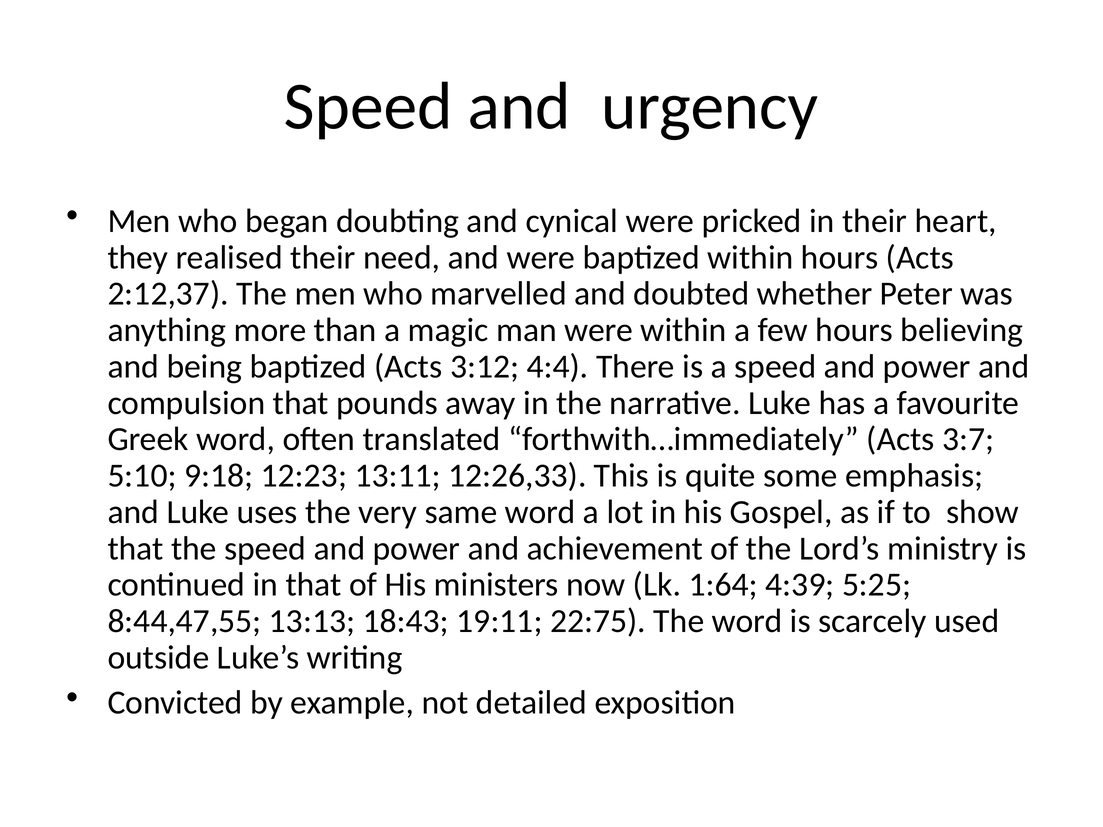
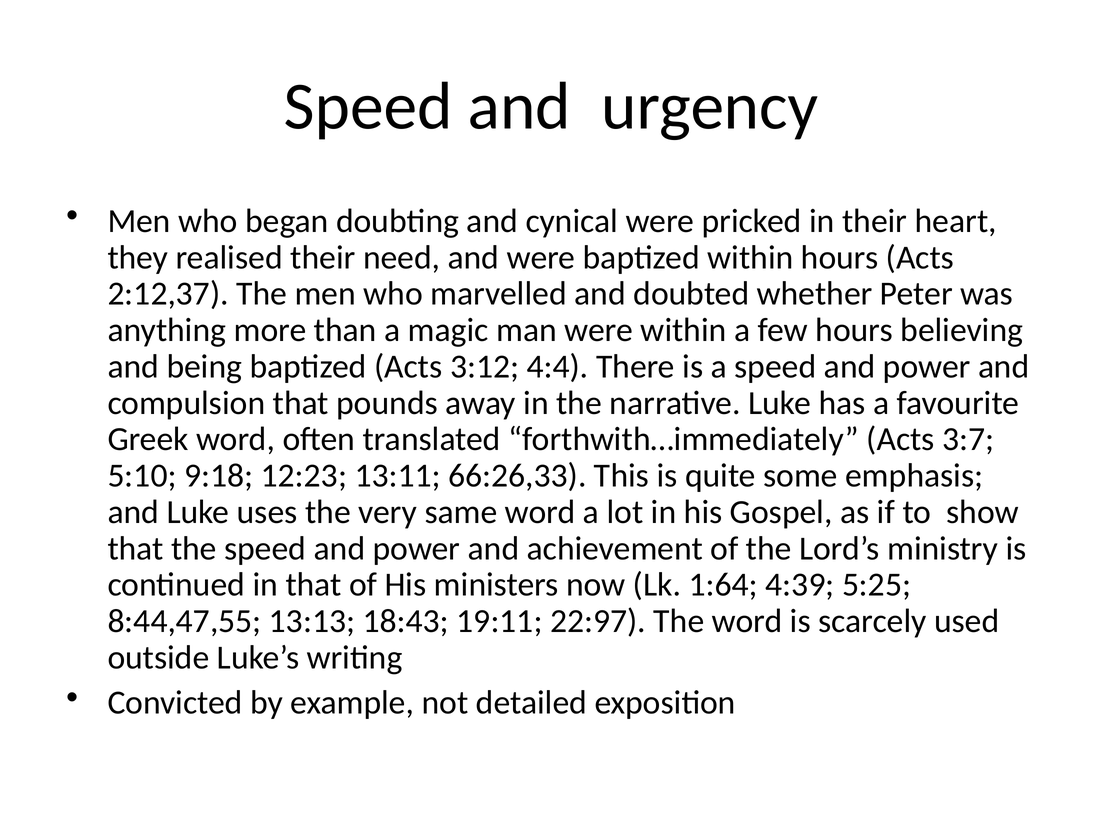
12:26,33: 12:26,33 -> 66:26,33
22:75: 22:75 -> 22:97
